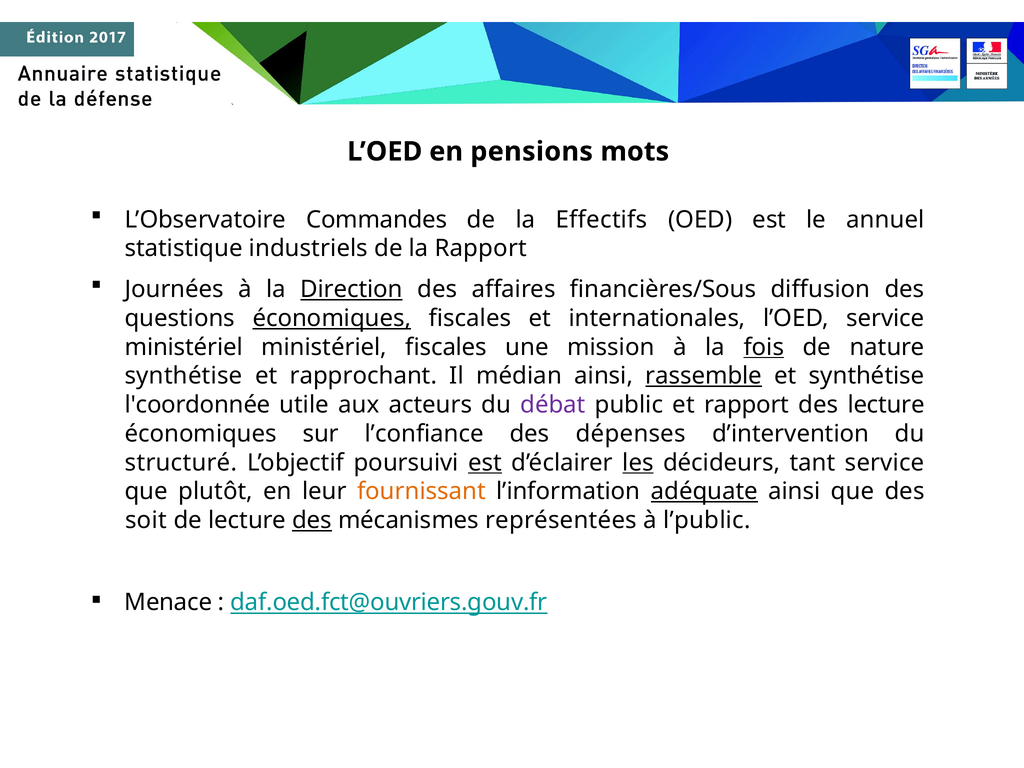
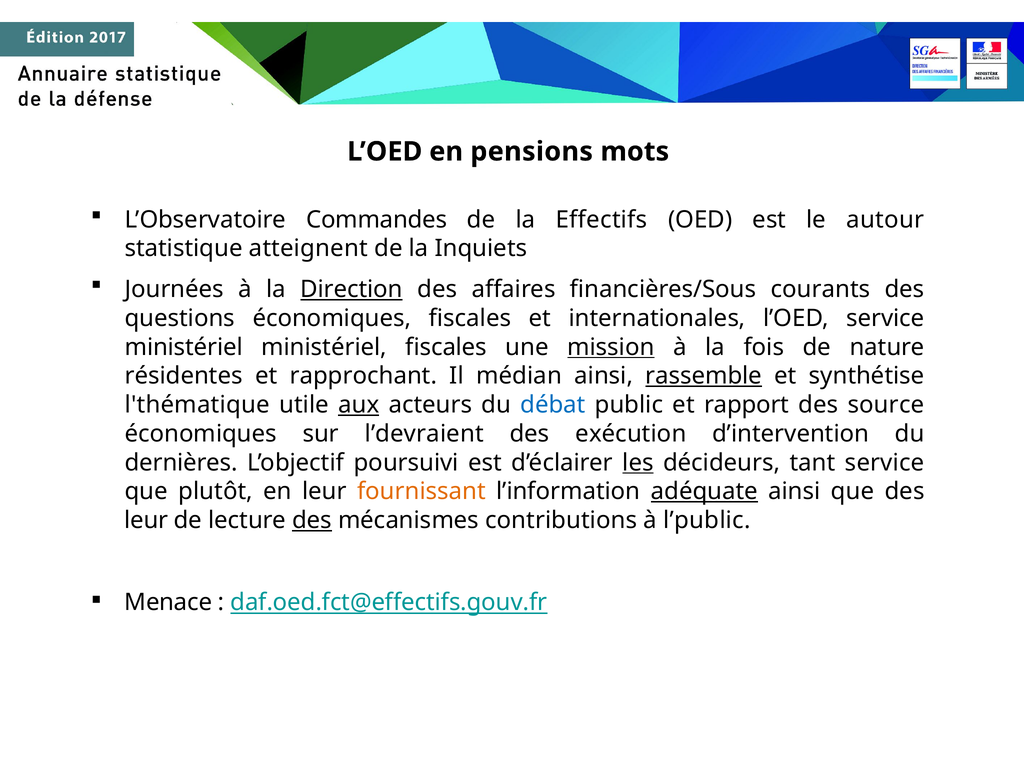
annuel: annuel -> autour
industriels: industriels -> atteignent
la Rapport: Rapport -> Inquiets
diffusion: diffusion -> courants
économiques at (332, 318) underline: present -> none
mission underline: none -> present
fois underline: present -> none
synthétise at (184, 376): synthétise -> résidentes
l'coordonnée: l'coordonnée -> l'thématique
aux underline: none -> present
débat colour: purple -> blue
des lecture: lecture -> source
l’confiance: l’confiance -> l’devraient
dépenses: dépenses -> exécution
structuré: structuré -> dernières
est at (485, 463) underline: present -> none
soit at (146, 521): soit -> leur
représentées: représentées -> contributions
daf.oed.fct@ouvriers.gouv.fr: daf.oed.fct@ouvriers.gouv.fr -> daf.oed.fct@effectifs.gouv.fr
